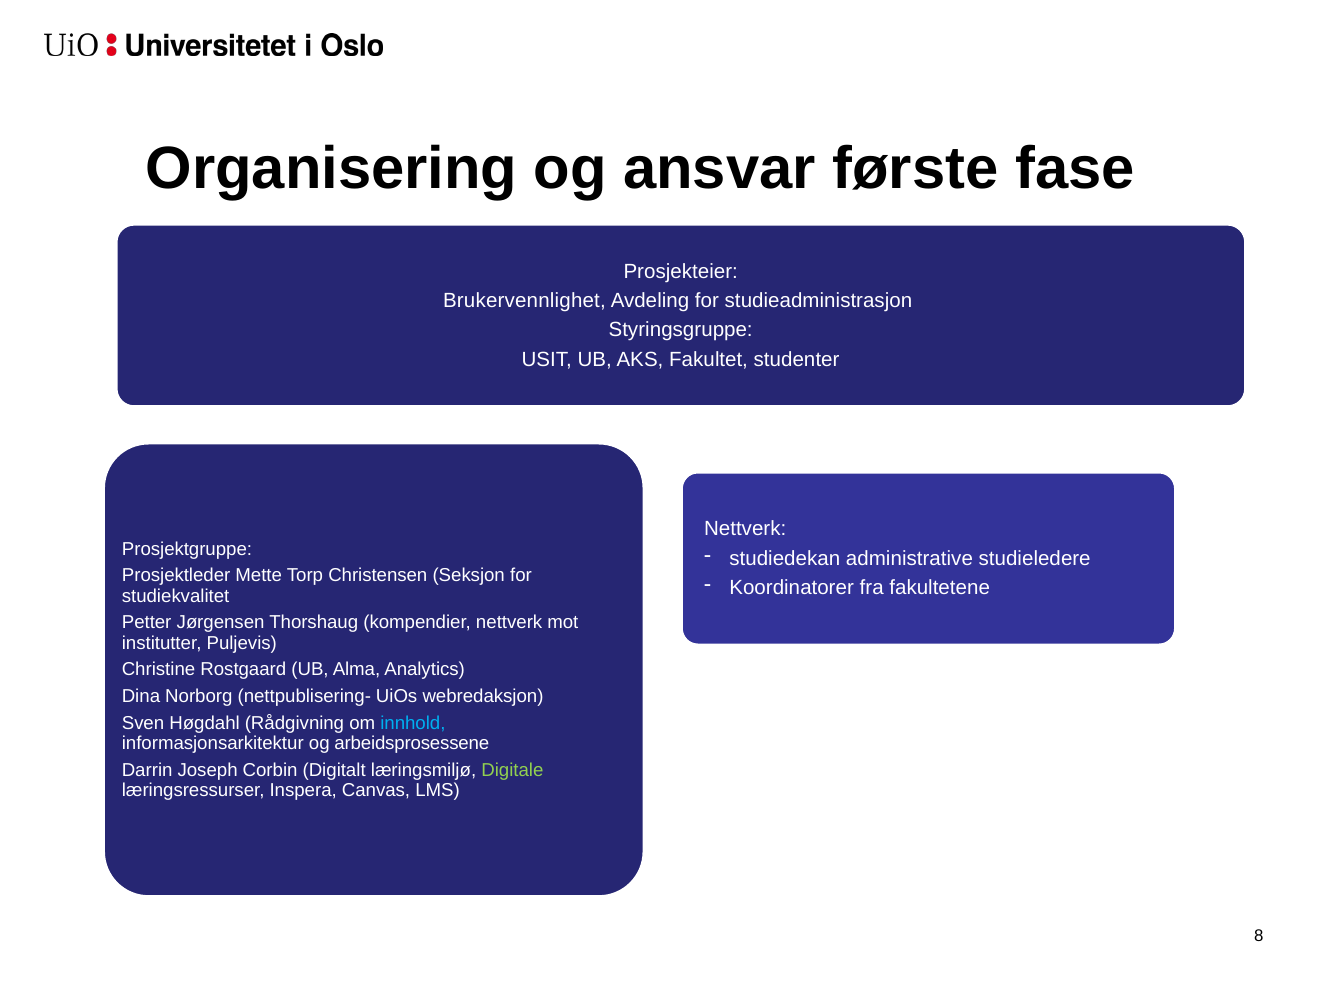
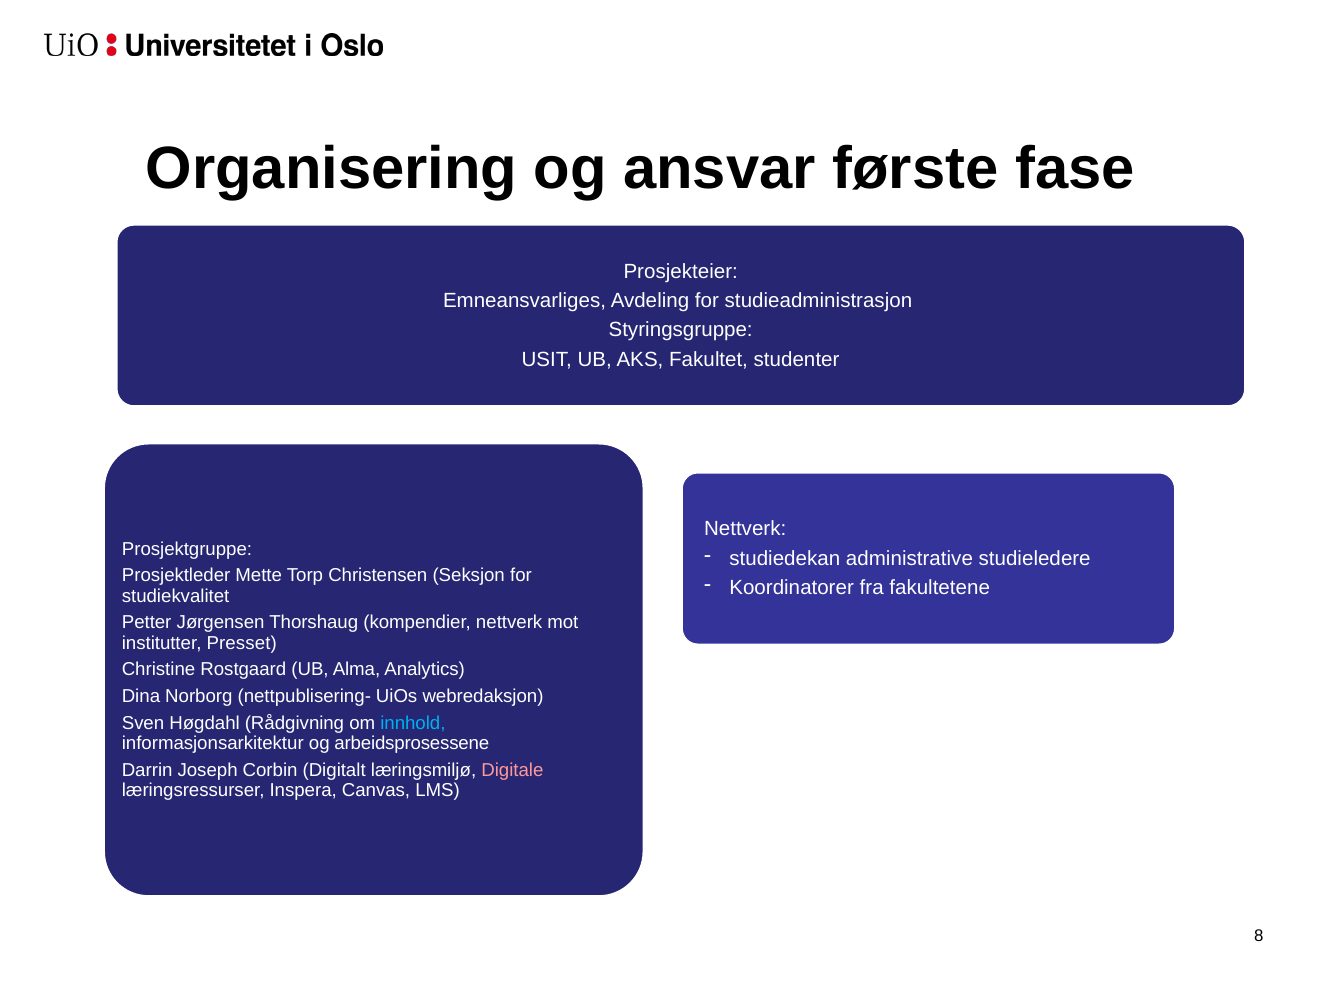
Brukervennlighet: Brukervennlighet -> Emneansvarliges
Puljevis: Puljevis -> Presset
Digitale colour: light green -> pink
